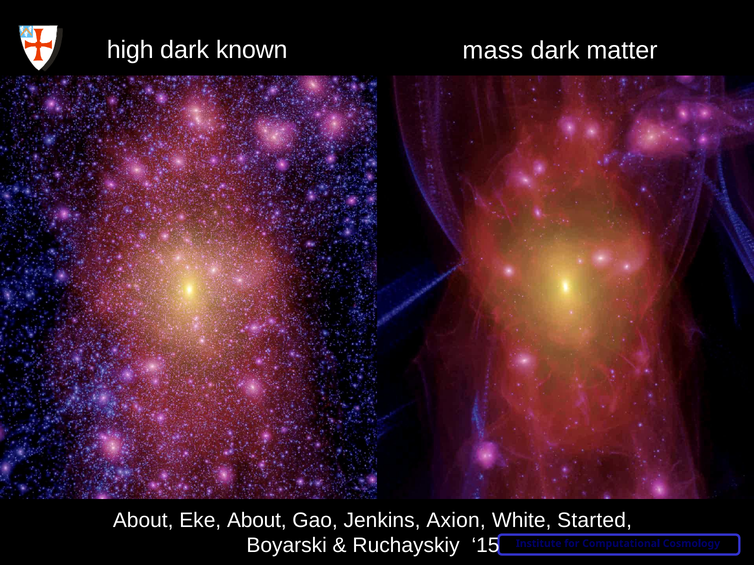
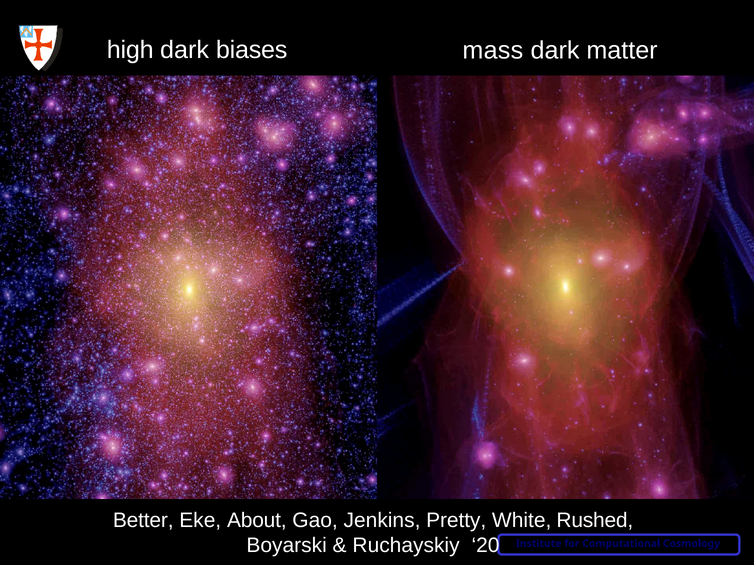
known: known -> biases
About at (143, 521): About -> Better
Axion: Axion -> Pretty
Started: Started -> Rushed
15: 15 -> 20
